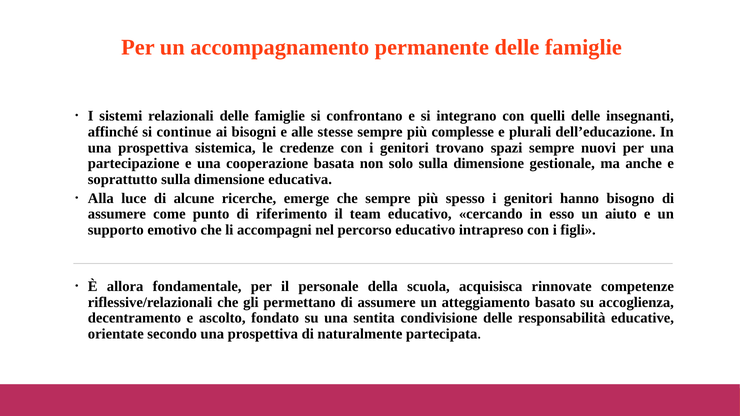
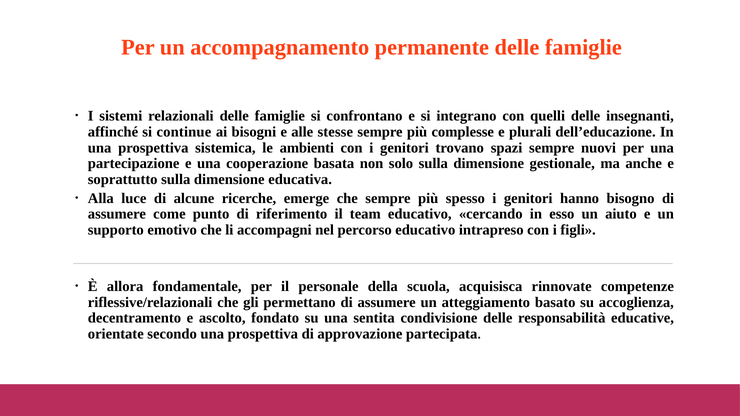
credenze: credenze -> ambienti
naturalmente: naturalmente -> approvazione
